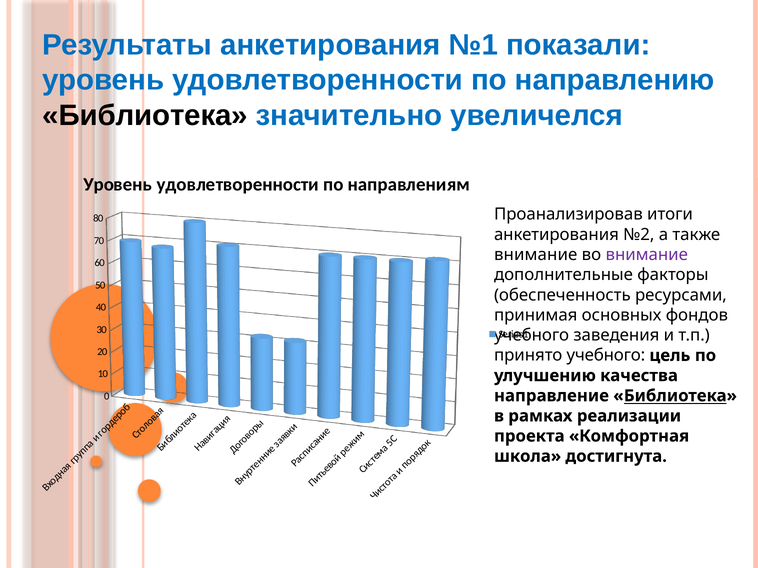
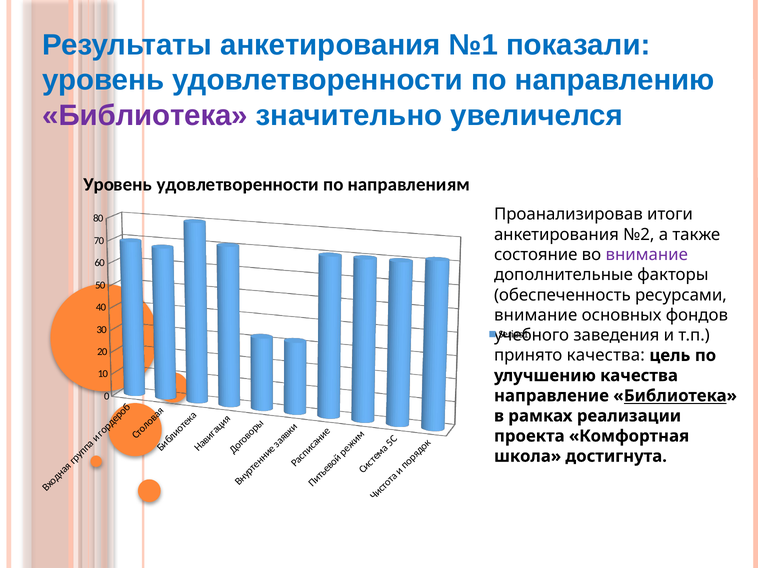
Библиотека at (145, 116) colour: black -> purple
внимание at (536, 255): внимание -> состояние
принимая at (536, 315): принимая -> внимание
принято учебного: учебного -> качества
